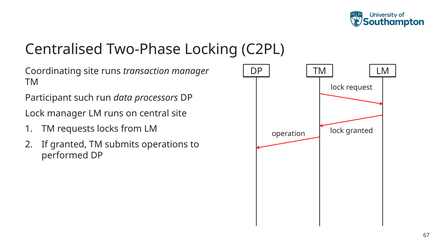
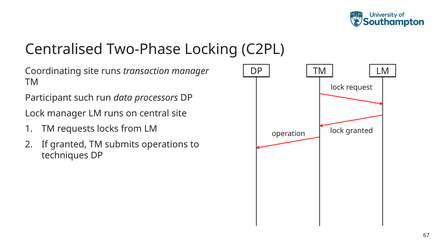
performed: performed -> techniques
